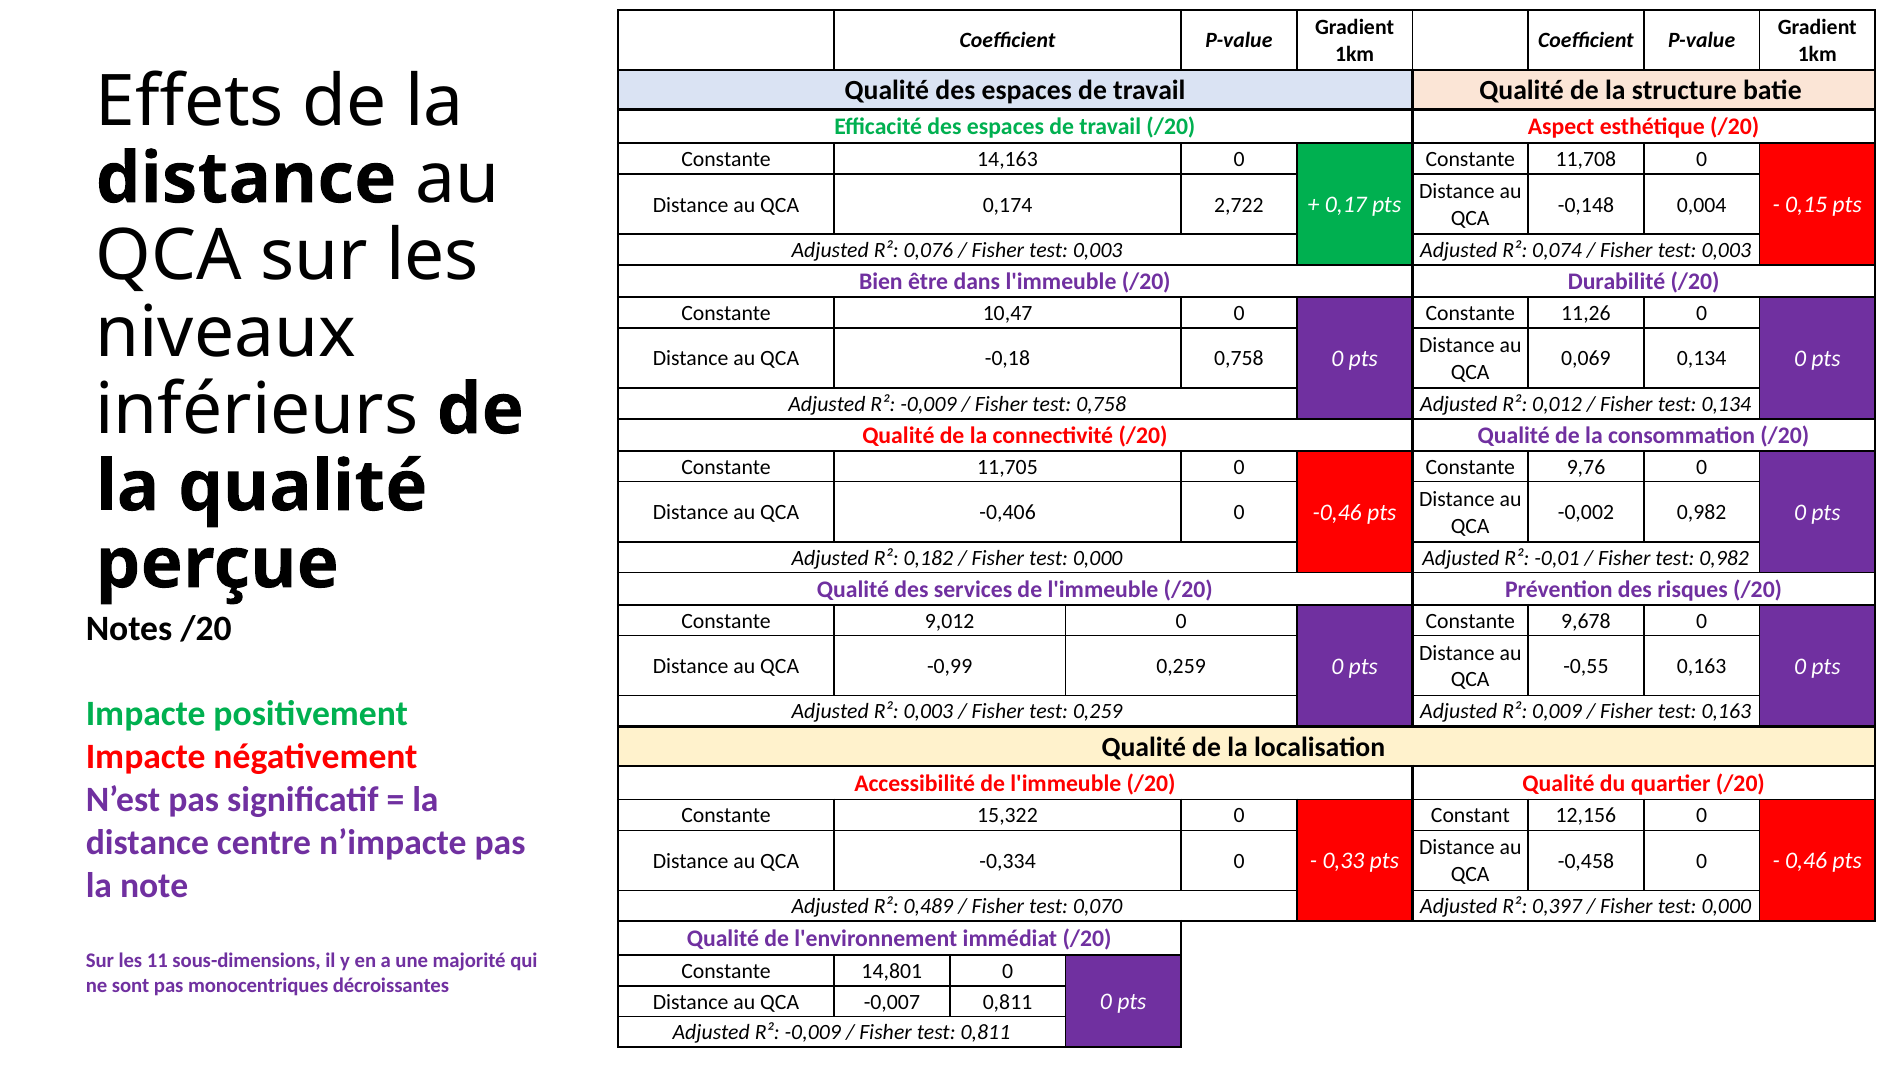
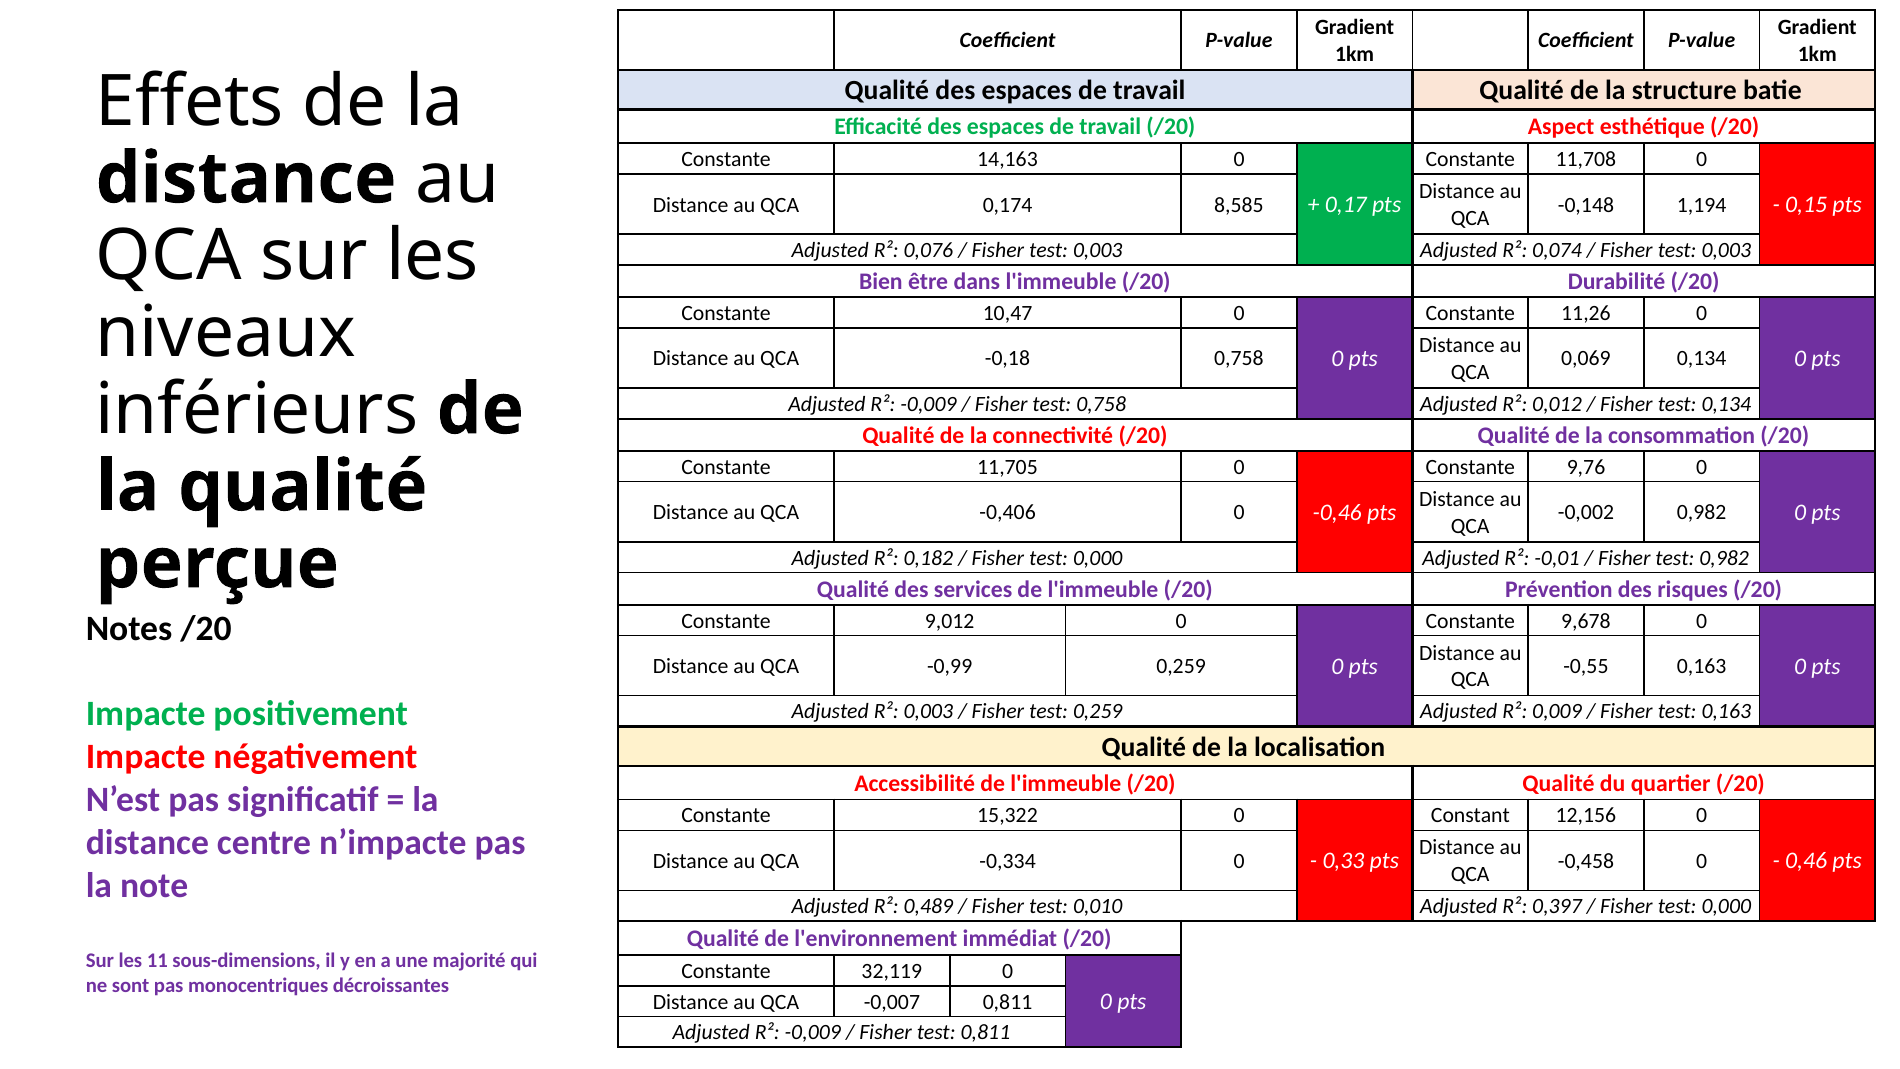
2,722: 2,722 -> 8,585
0,004: 0,004 -> 1,194
0,070: 0,070 -> 0,010
14,801: 14,801 -> 32,119
